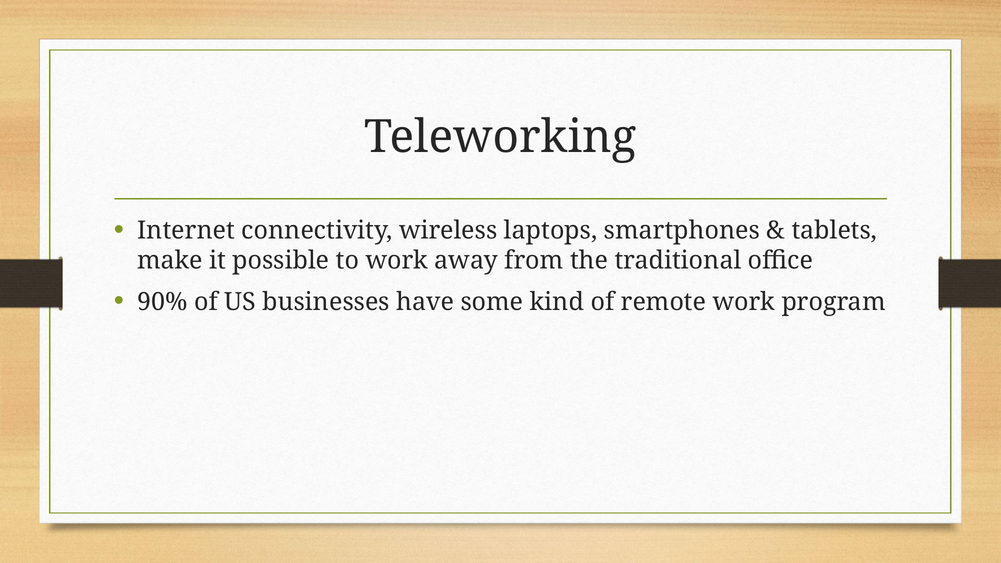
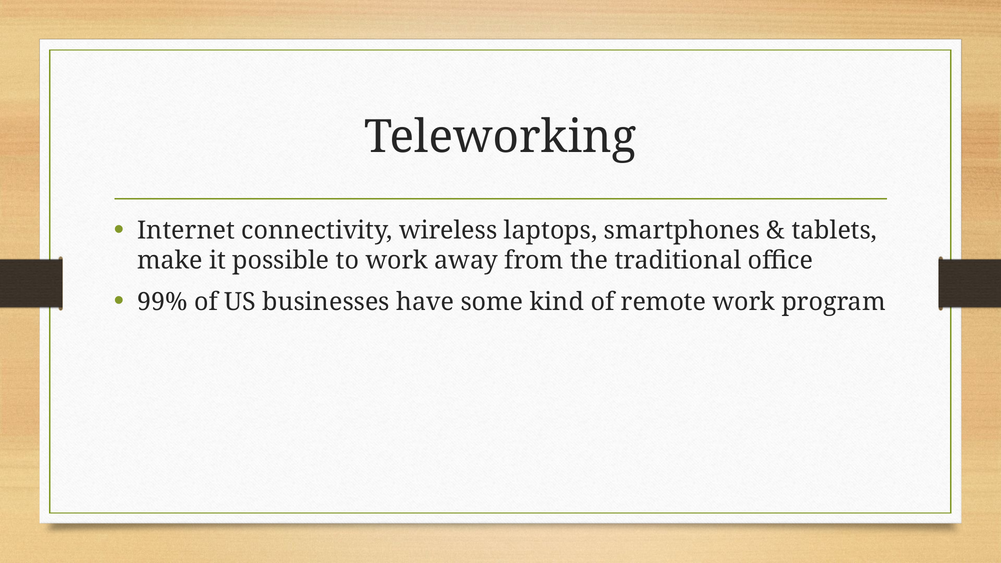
90%: 90% -> 99%
